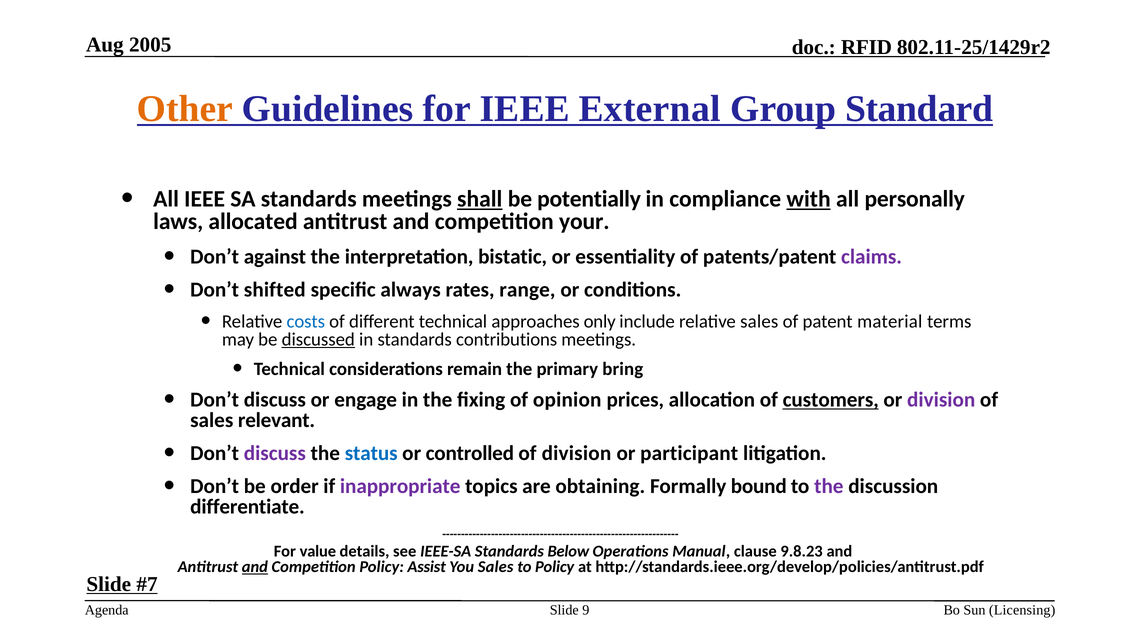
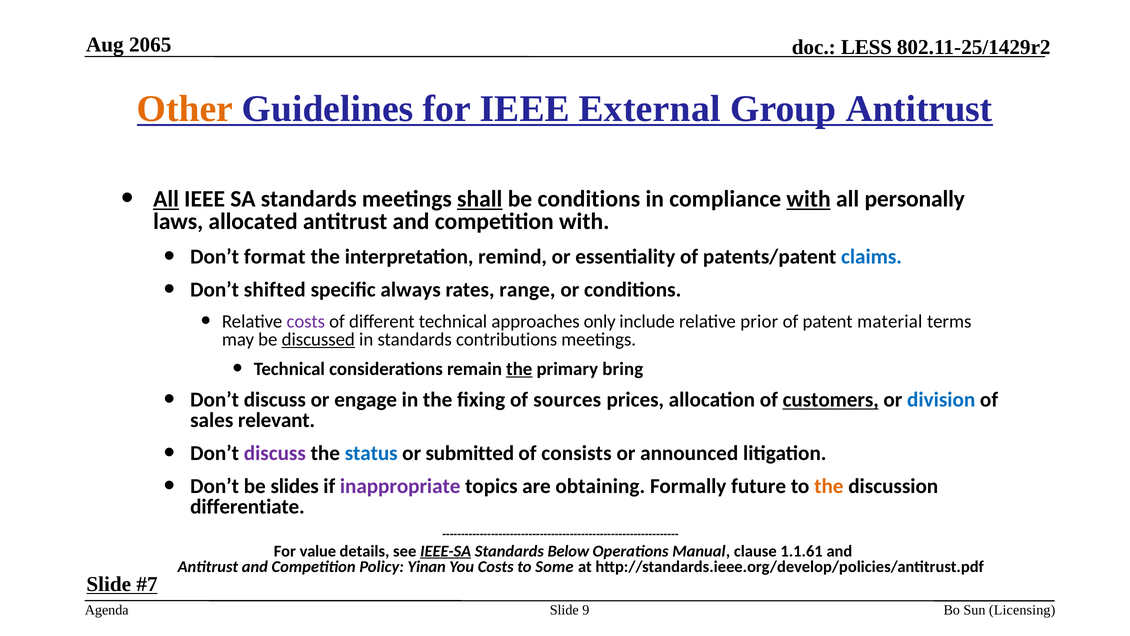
2005: 2005 -> 2065
RFID: RFID -> LESS
Group Standard: Standard -> Antitrust
All at (166, 199) underline: none -> present
be potentially: potentially -> conditions
competition your: your -> with
against: against -> format
bistatic: bistatic -> remind
claims colour: purple -> blue
costs at (306, 321) colour: blue -> purple
relative sales: sales -> prior
the at (519, 369) underline: none -> present
opinion: opinion -> sources
division at (941, 400) colour: purple -> blue
controlled: controlled -> submitted
of division: division -> consists
participant: participant -> announced
order: order -> slides
bound: bound -> future
the at (829, 486) colour: purple -> orange
IEEE-SA underline: none -> present
9.8.23: 9.8.23 -> 1.1.61
and at (255, 567) underline: present -> none
Assist: Assist -> Yinan
You Sales: Sales -> Costs
to Policy: Policy -> Some
